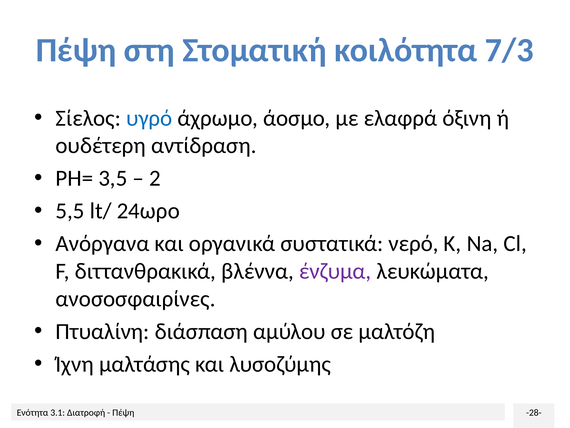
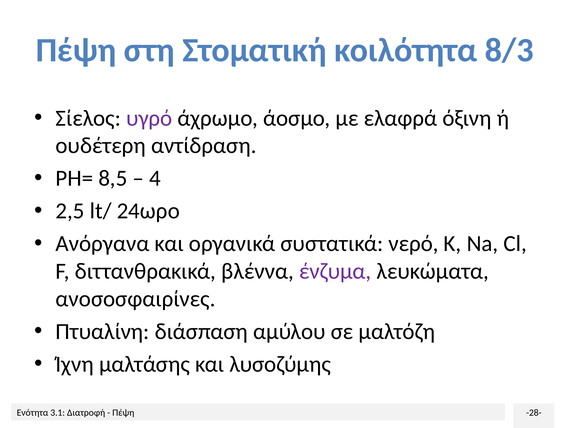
7/3: 7/3 -> 8/3
υγρό colour: blue -> purple
3,5: 3,5 -> 8,5
2: 2 -> 4
5,5: 5,5 -> 2,5
